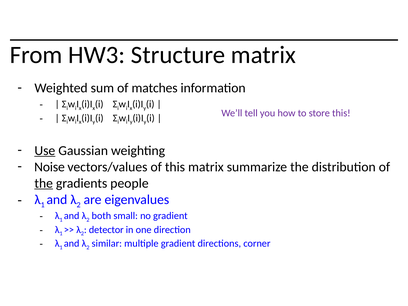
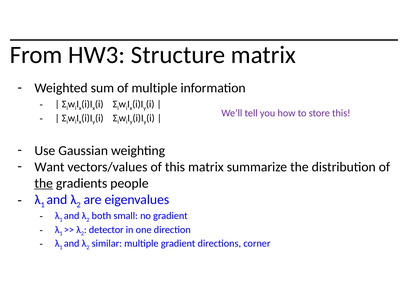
of matches: matches -> multiple
Use underline: present -> none
Noise: Noise -> Want
